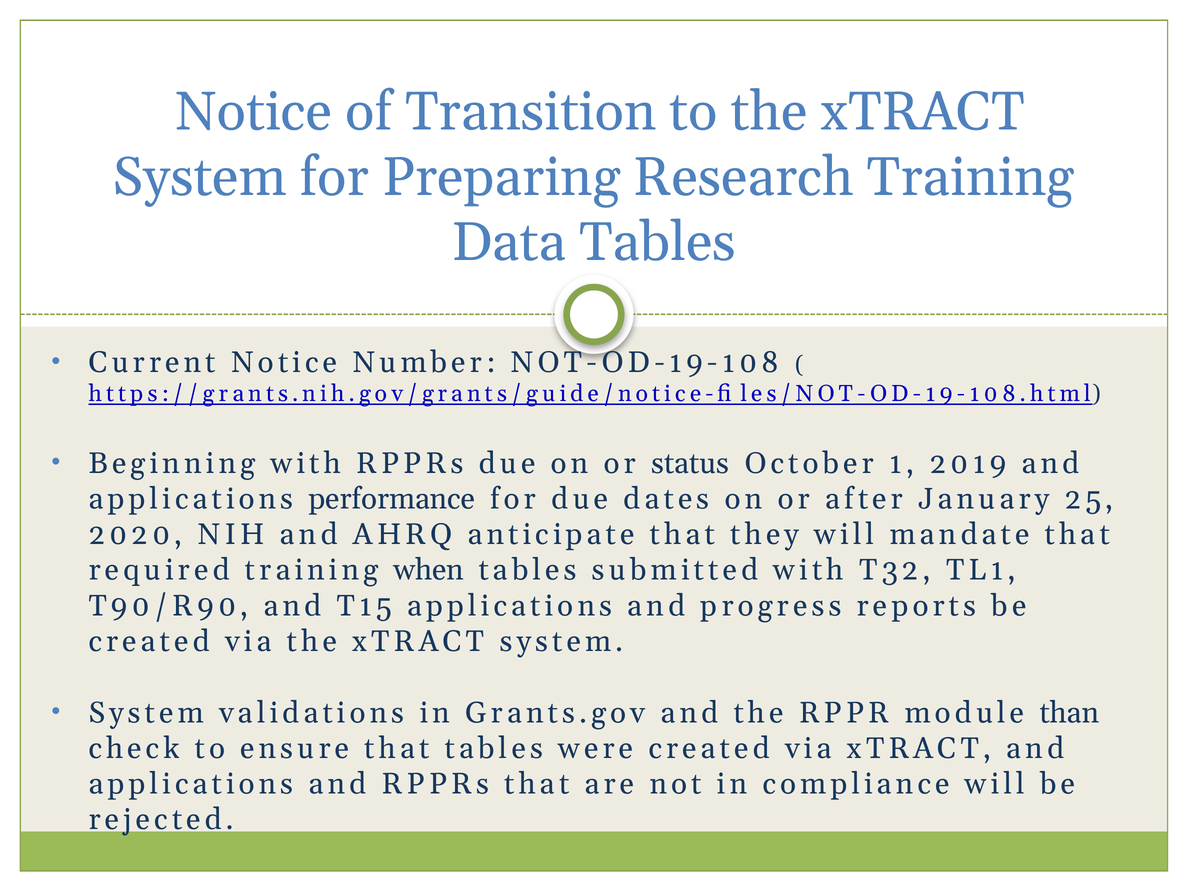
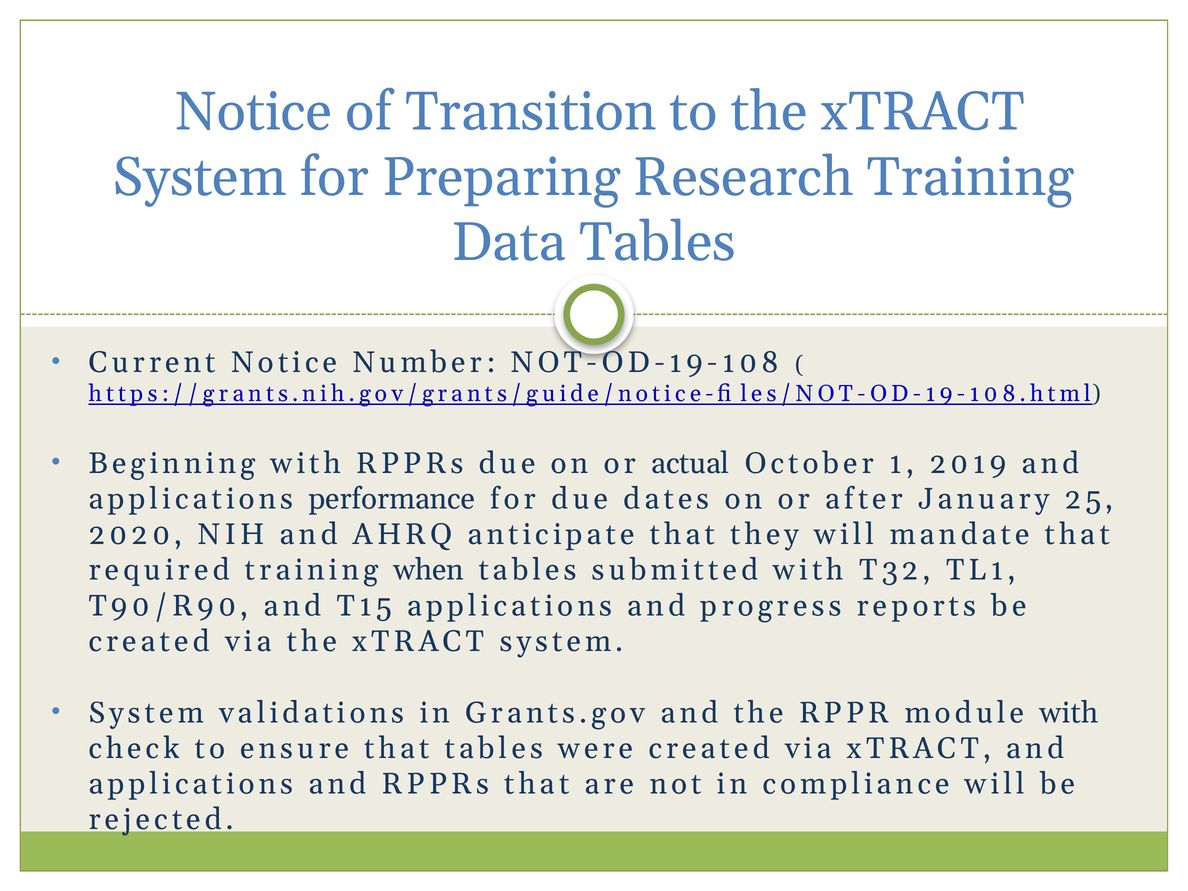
status: status -> actual
module than: than -> with
